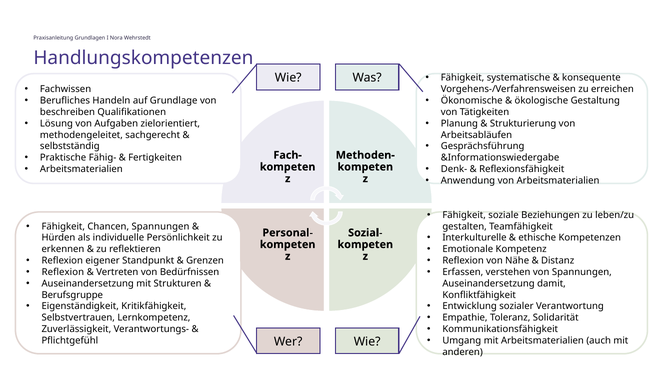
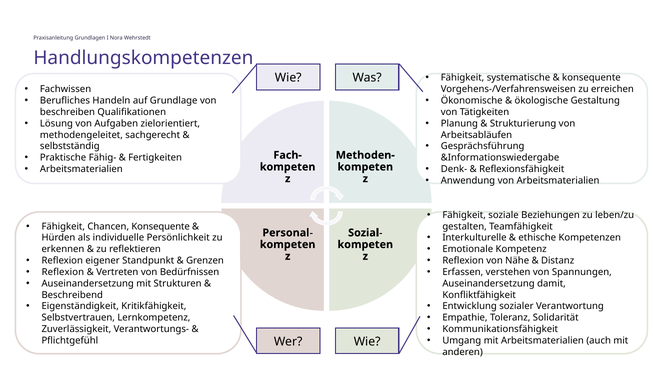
Chancen Spannungen: Spannungen -> Konsequente
Berufsgruppe: Berufsgruppe -> Beschreibend
